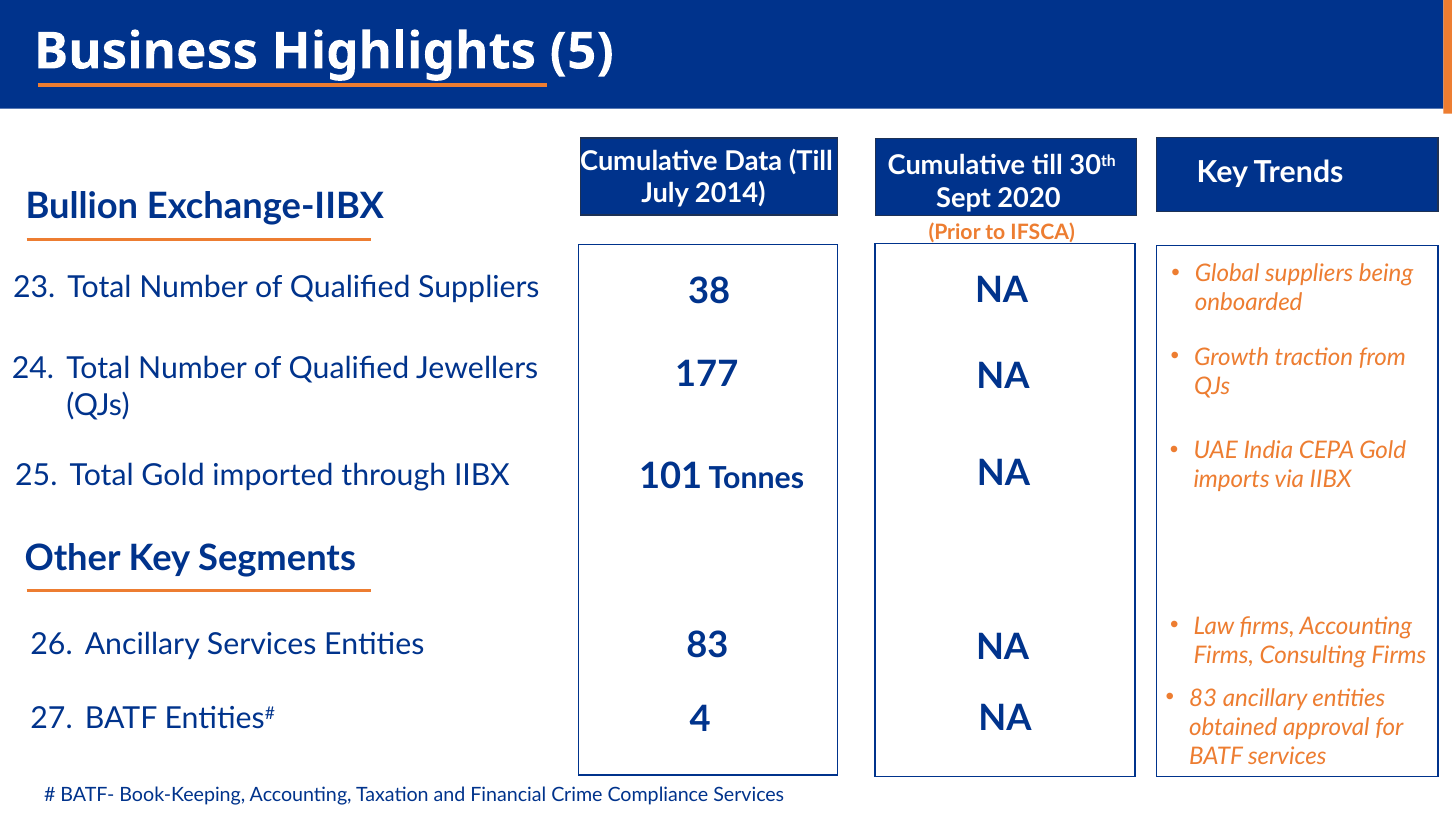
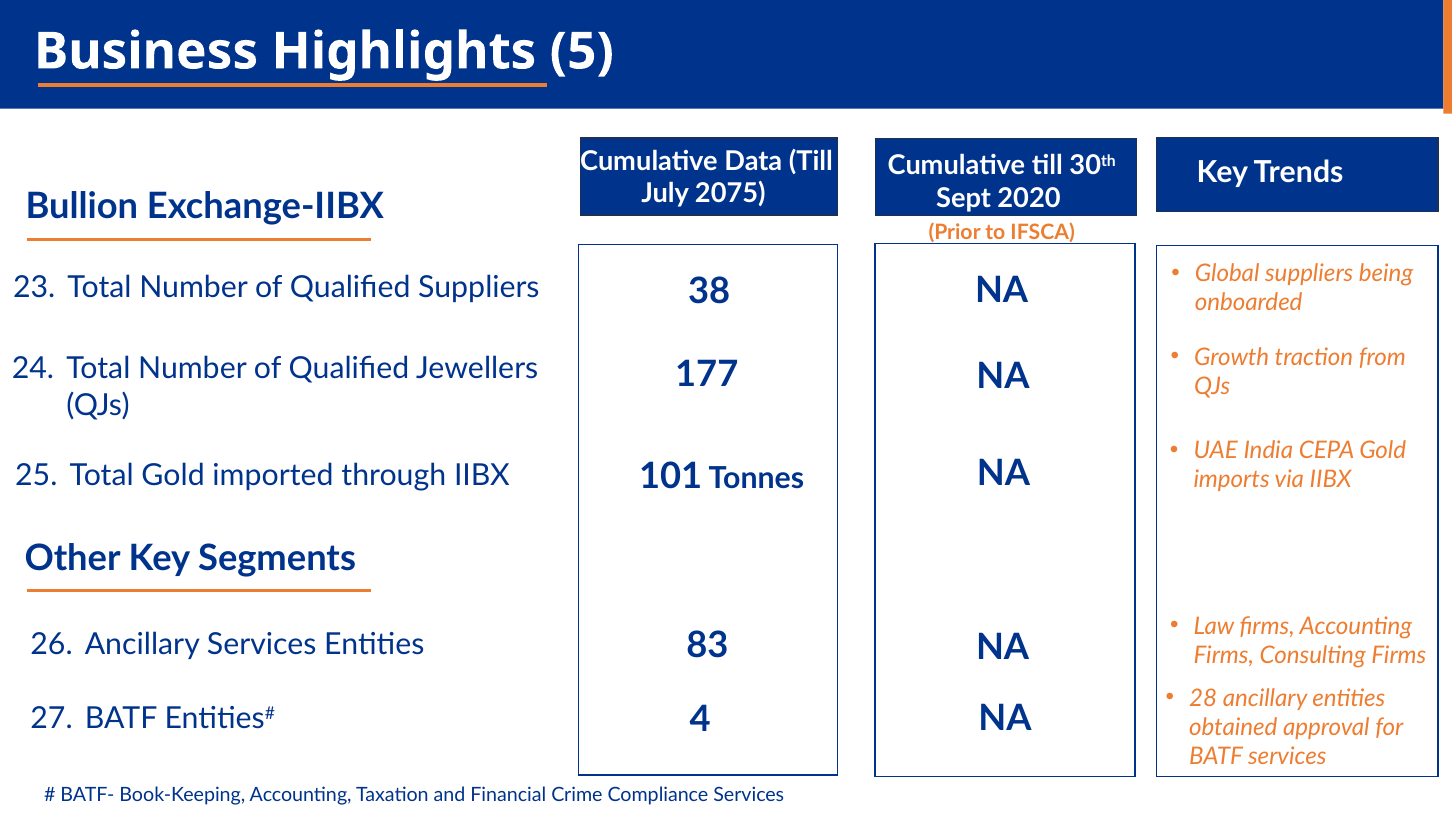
2014: 2014 -> 2075
83 at (1203, 698): 83 -> 28
